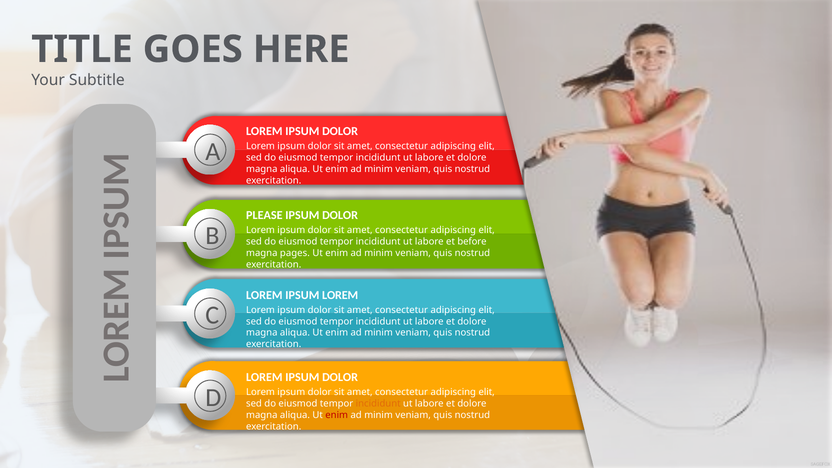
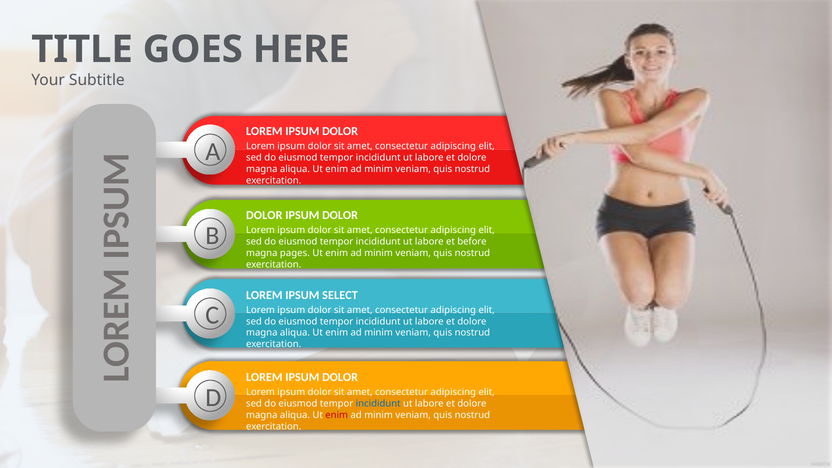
PLEASE at (264, 215): PLEASE -> DOLOR
IPSUM LOREM: LOREM -> SELECT
incididunt at (378, 404) colour: orange -> blue
